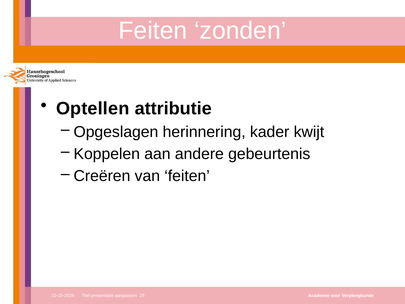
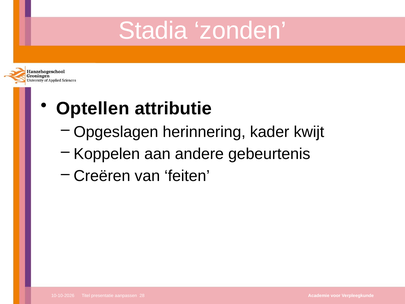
Feiten at (153, 31): Feiten -> Stadia
